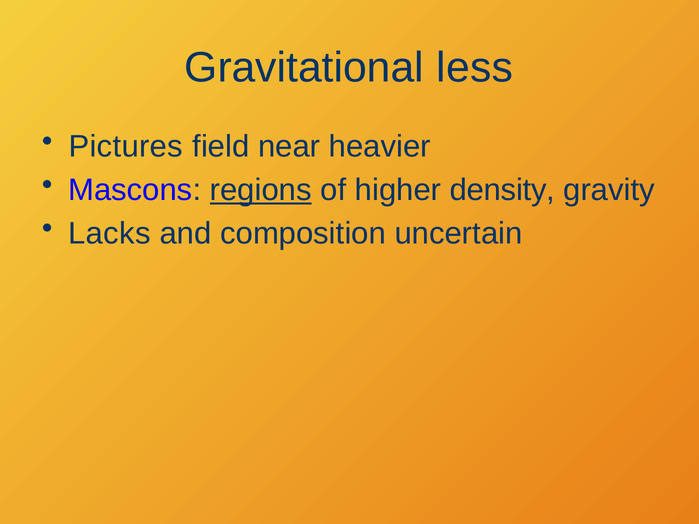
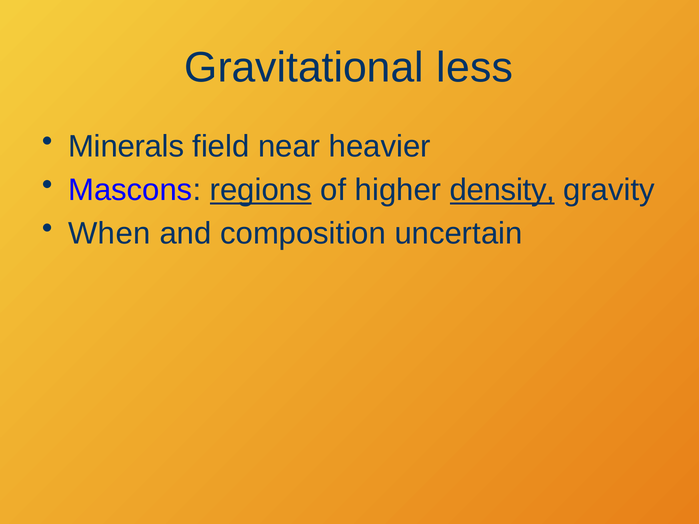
Pictures: Pictures -> Minerals
density underline: none -> present
Lacks: Lacks -> When
